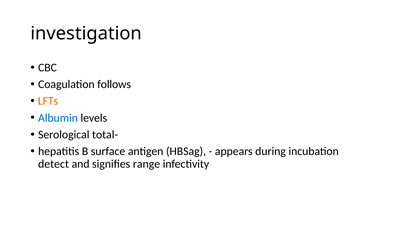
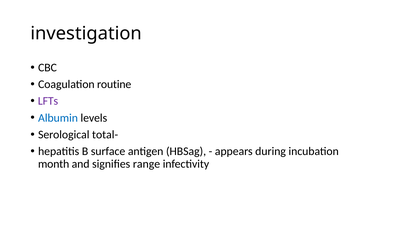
follows: follows -> routine
LFTs colour: orange -> purple
detect: detect -> month
